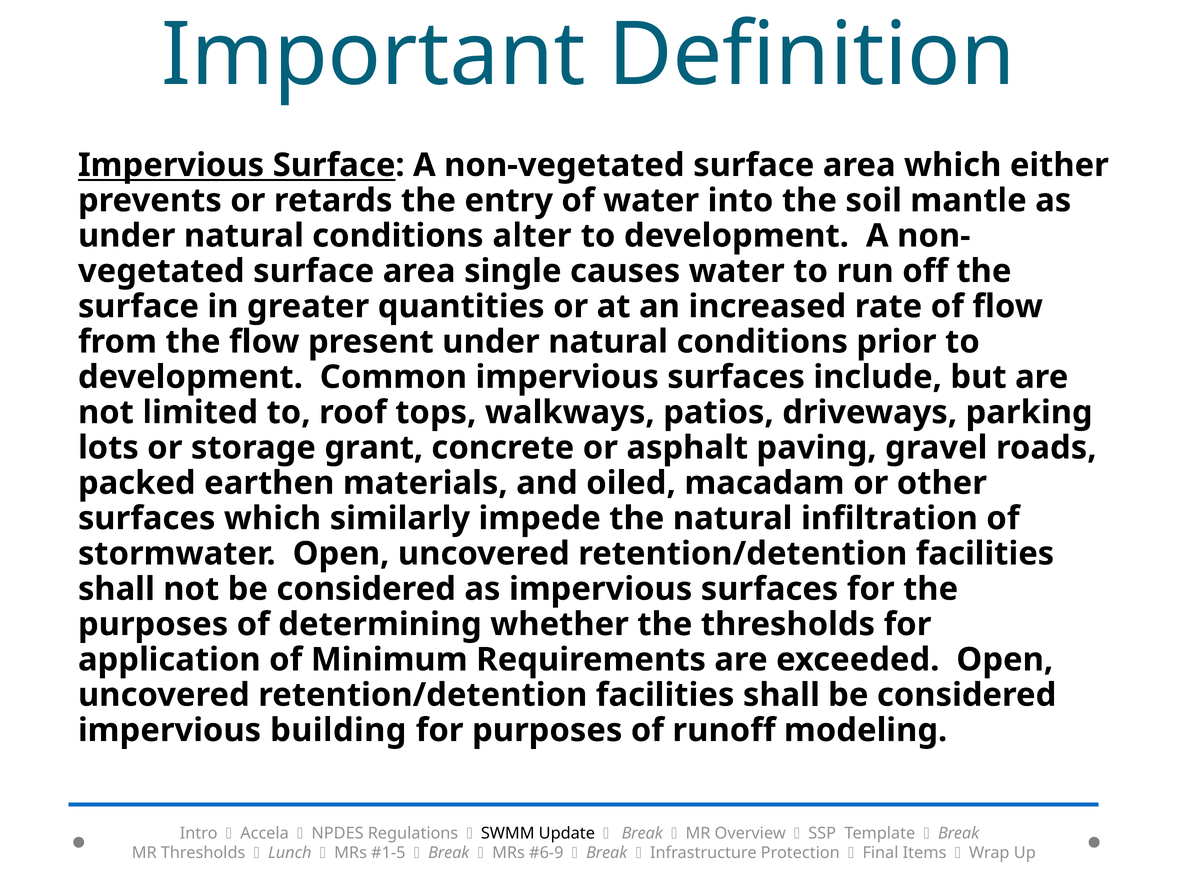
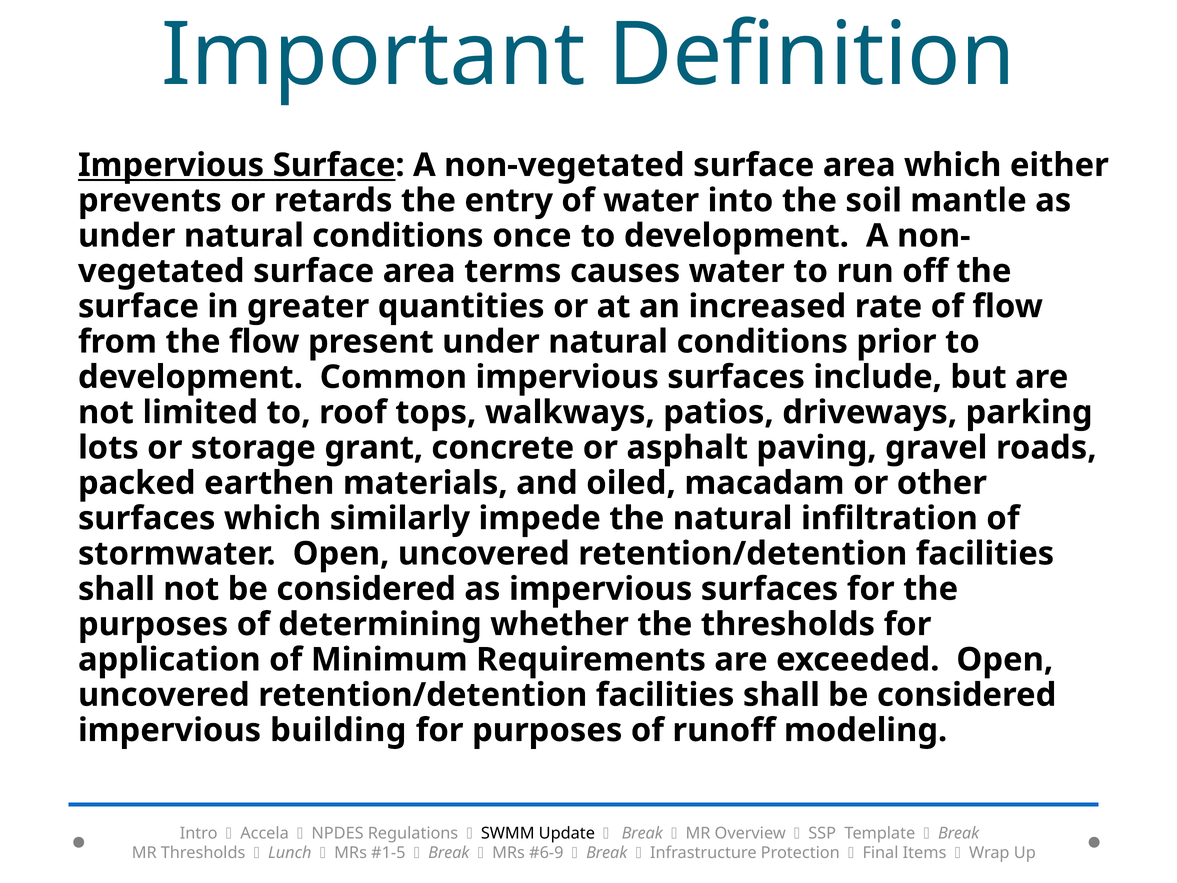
alter: alter -> once
single: single -> terms
